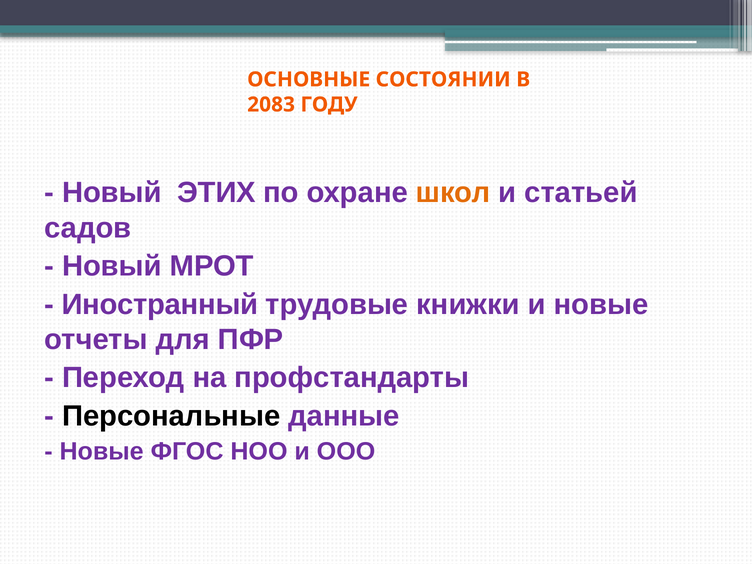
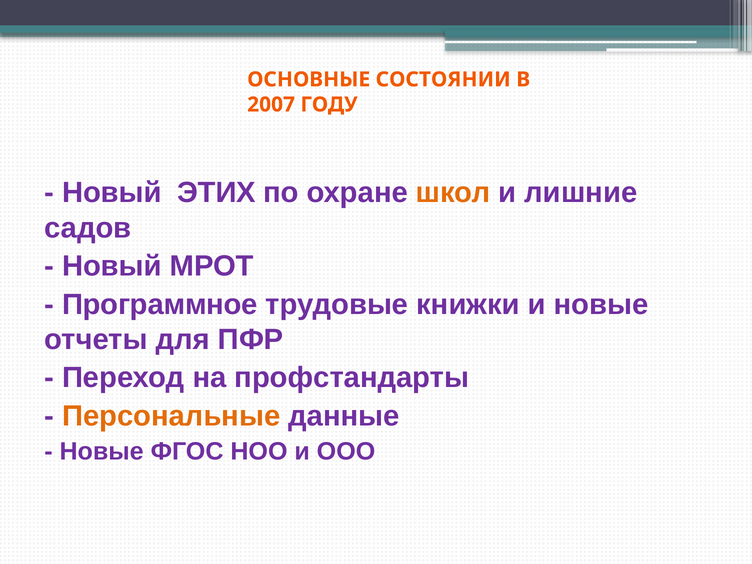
2083: 2083 -> 2007
статьей: статьей -> лишние
Иностранный: Иностранный -> Программное
Персональные colour: black -> orange
